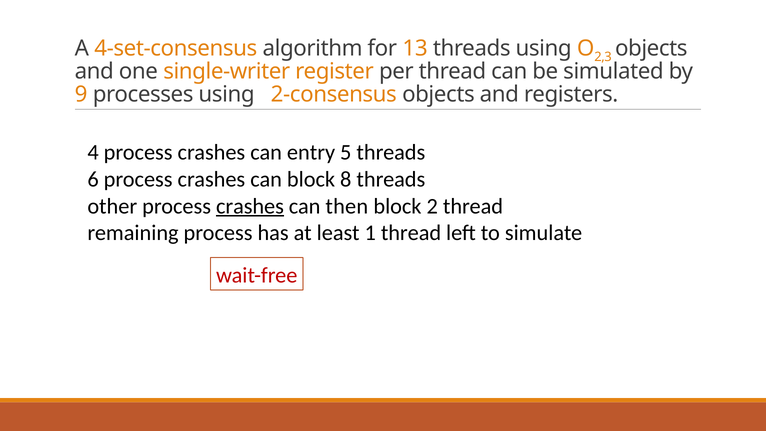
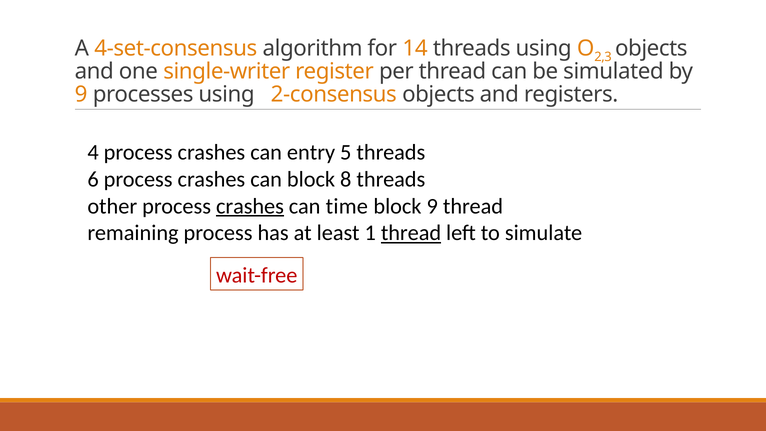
13: 13 -> 14
then: then -> time
block 2: 2 -> 9
thread at (411, 233) underline: none -> present
